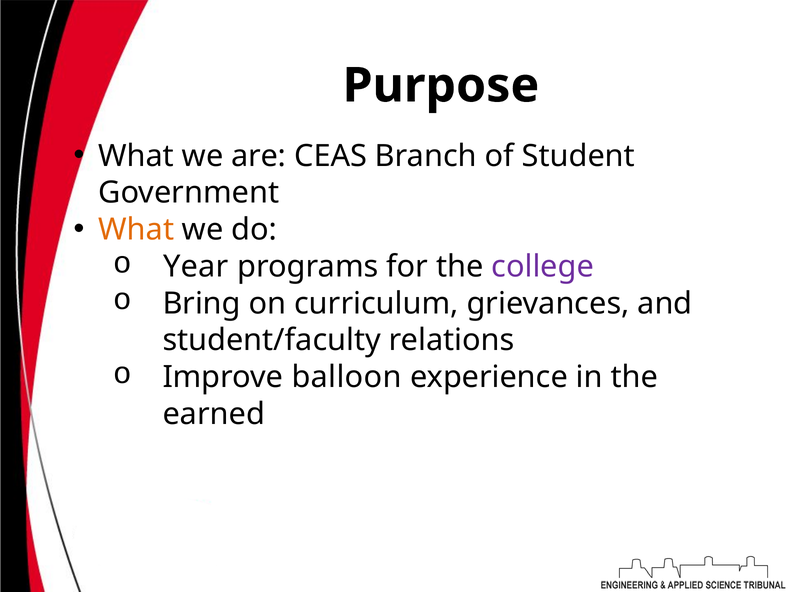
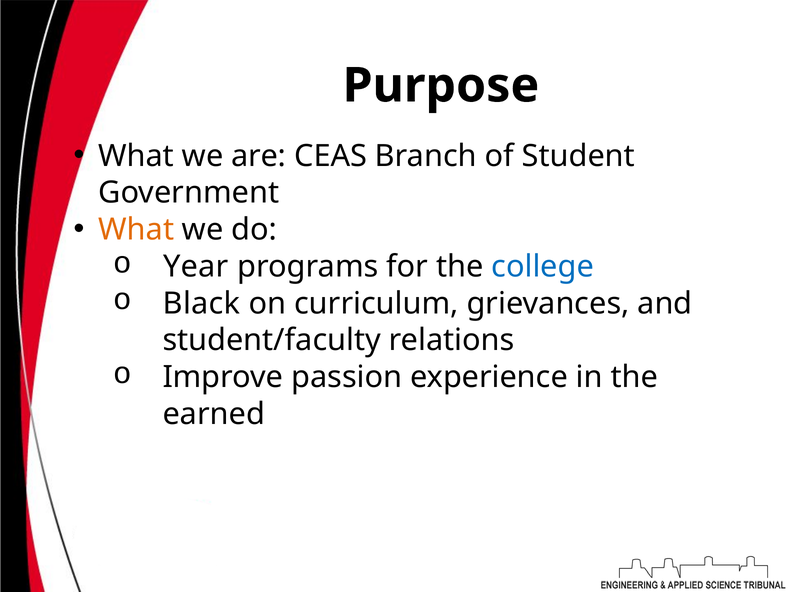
college colour: purple -> blue
Bring: Bring -> Black
balloon: balloon -> passion
